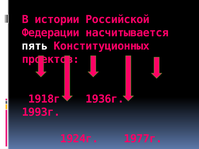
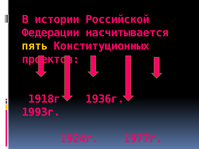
пять colour: white -> yellow
